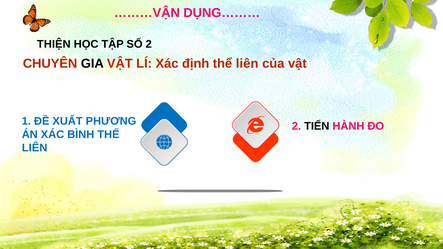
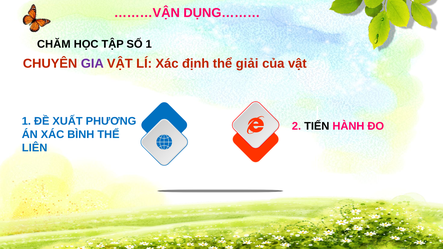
THIỆN: THIỆN -> CHĂM
SỐ 2: 2 -> 1
GIA colour: black -> purple
định thể liên: liên -> giải
